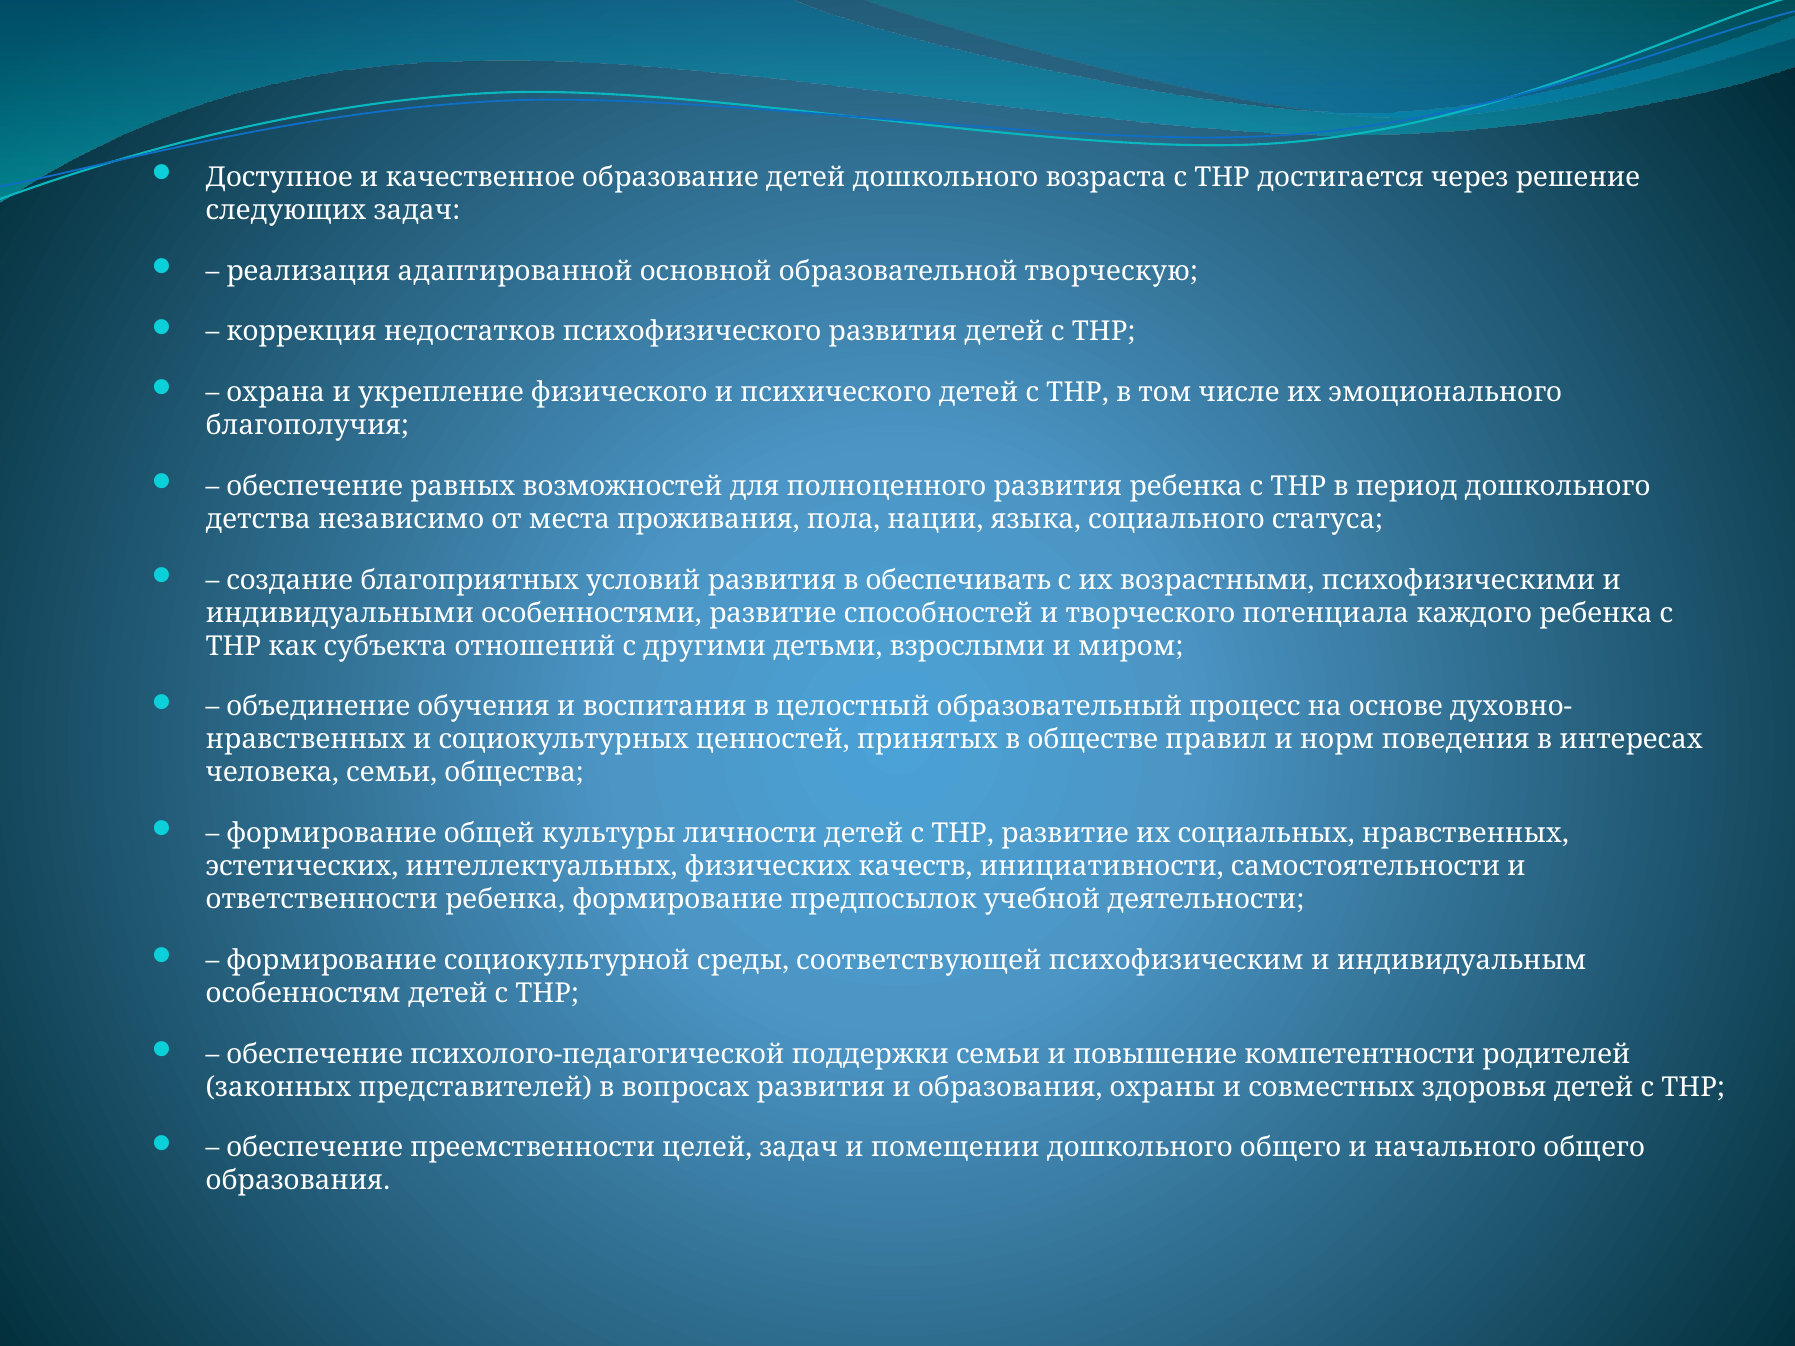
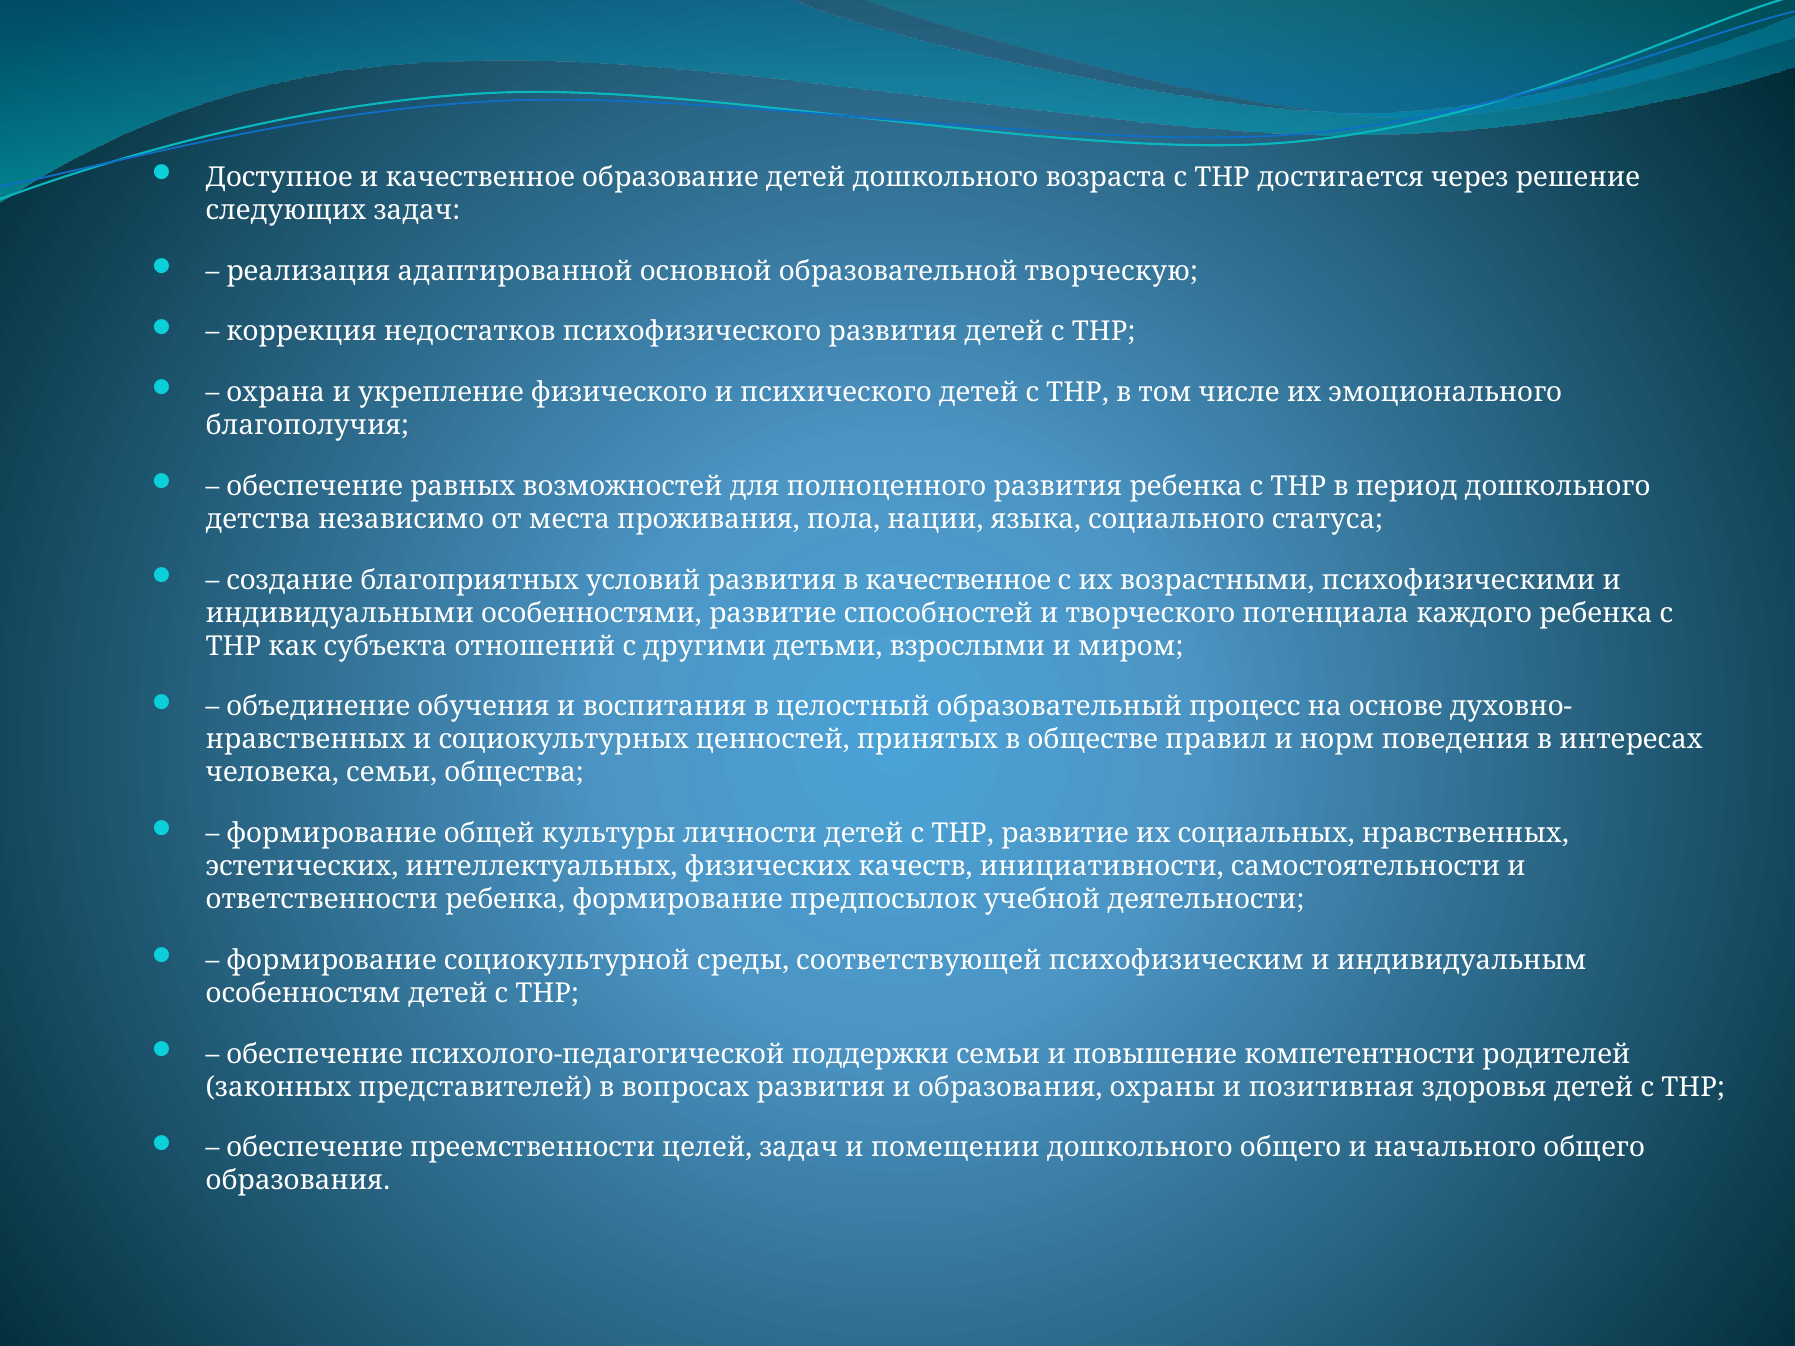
в обеспечивать: обеспечивать -> качественное
совместных: совместных -> позитивная
